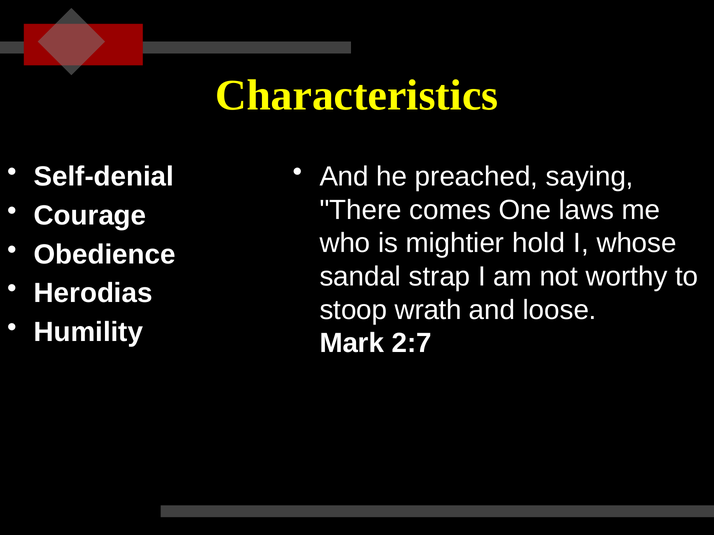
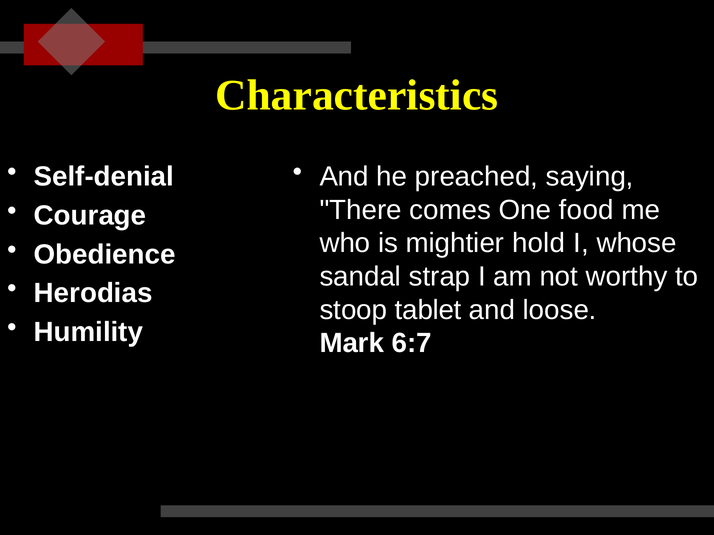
laws: laws -> food
wrath: wrath -> tablet
2:7: 2:7 -> 6:7
